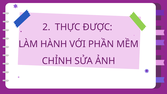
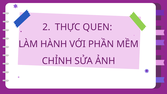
ĐƯỢC: ĐƯỢC -> QUEN
